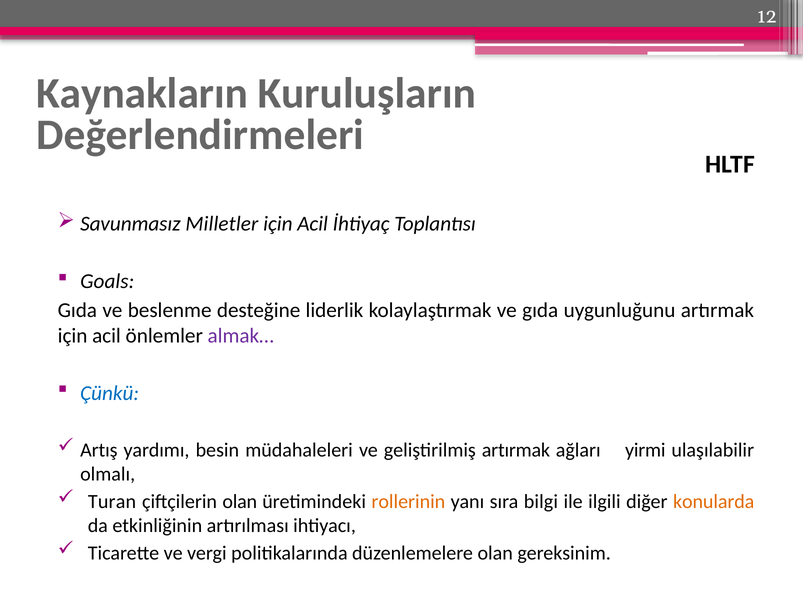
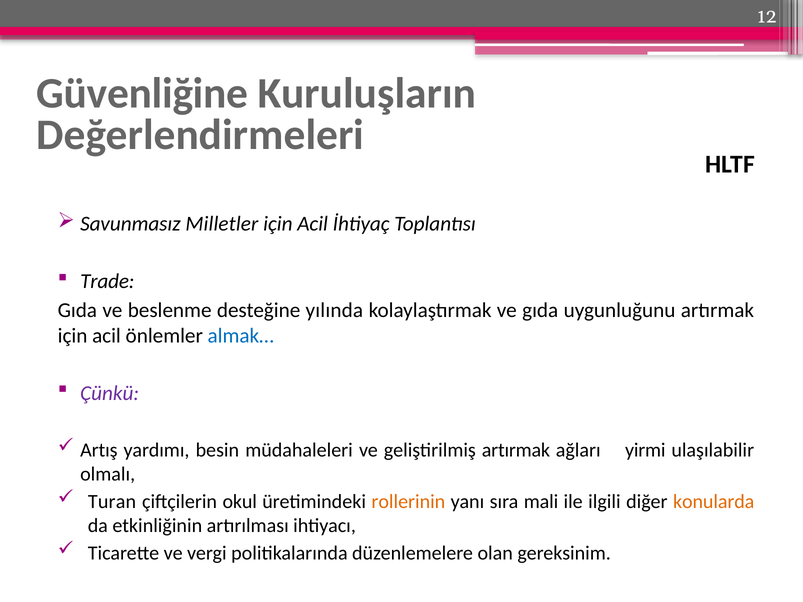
Kaynakların: Kaynakların -> Güvenliğine
Goals: Goals -> Trade
liderlik: liderlik -> yılında
almak… colour: purple -> blue
Çünkü colour: blue -> purple
çiftçilerin olan: olan -> okul
bilgi: bilgi -> mali
